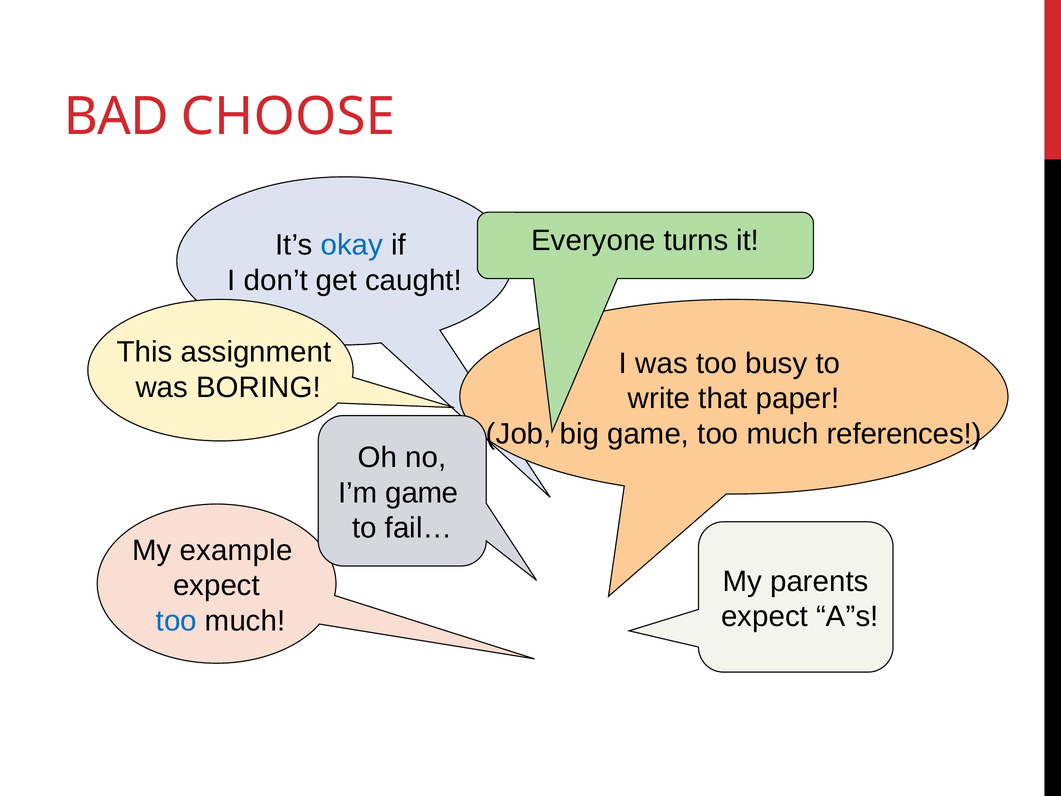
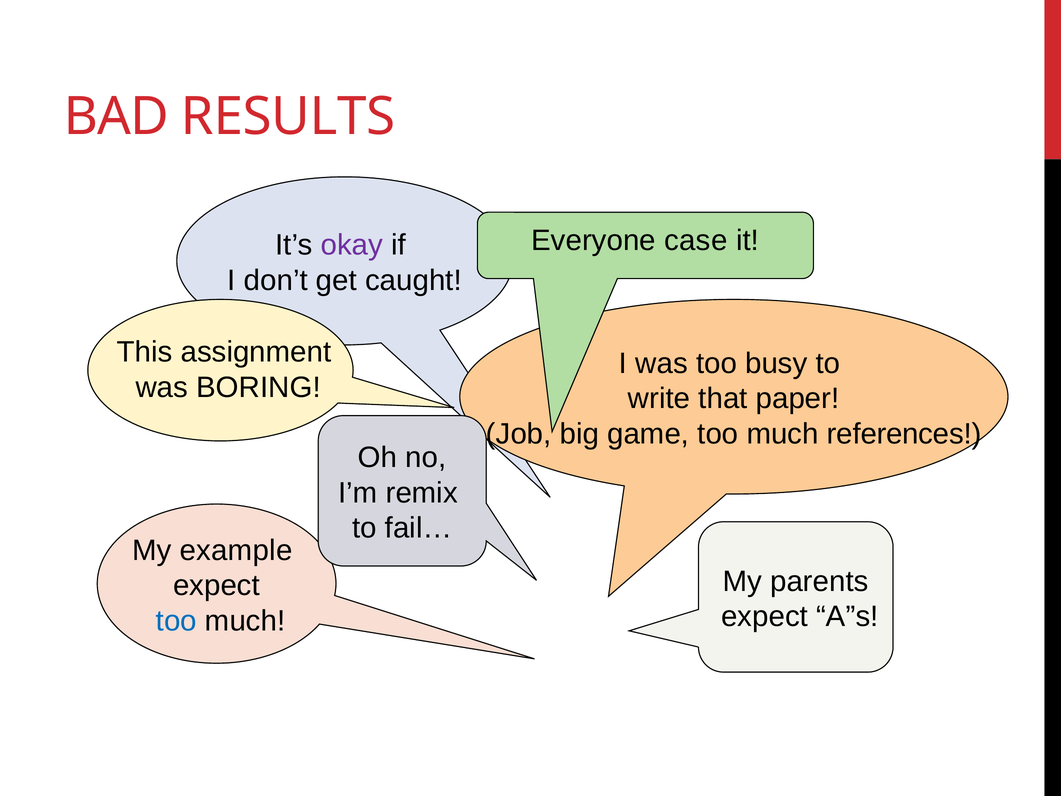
CHOOSE: CHOOSE -> RESULTS
turns: turns -> case
okay colour: blue -> purple
I’m game: game -> remix
